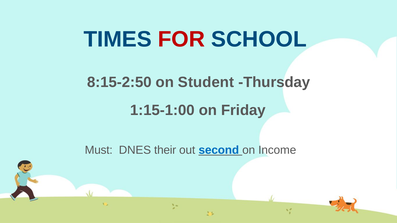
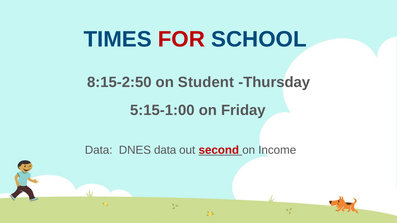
1:15-1:00: 1:15-1:00 -> 5:15-1:00
Must at (99, 150): Must -> Data
DNES their: their -> data
second colour: blue -> red
